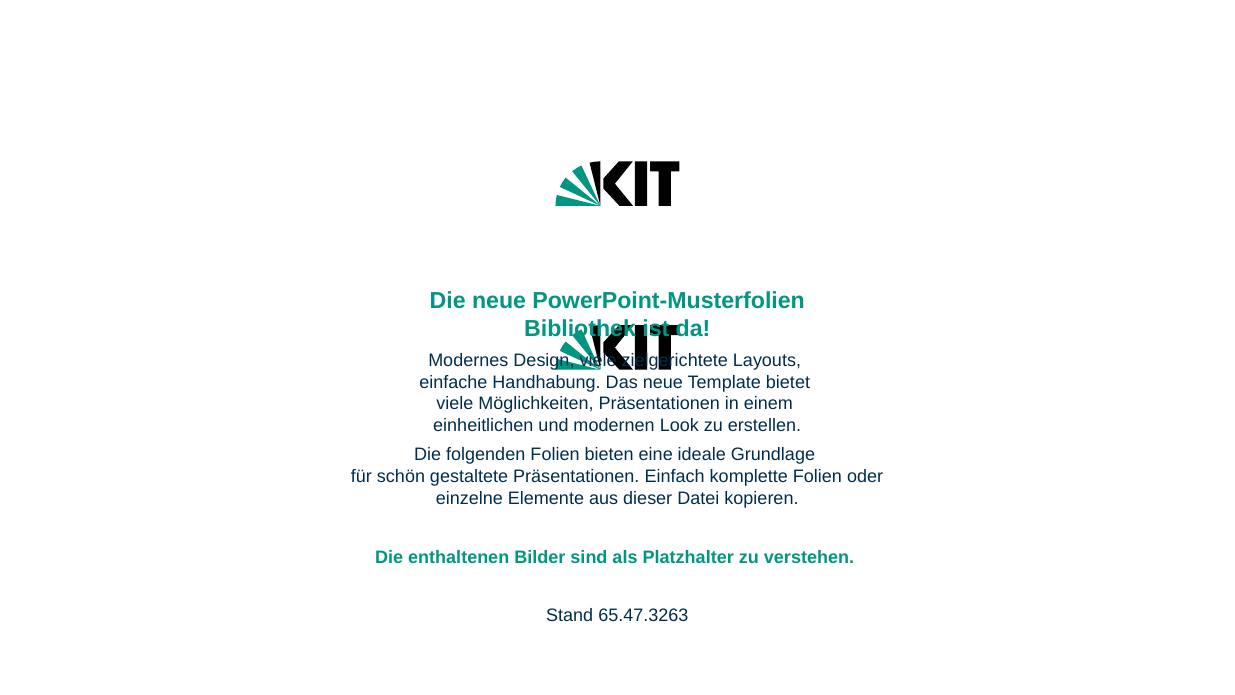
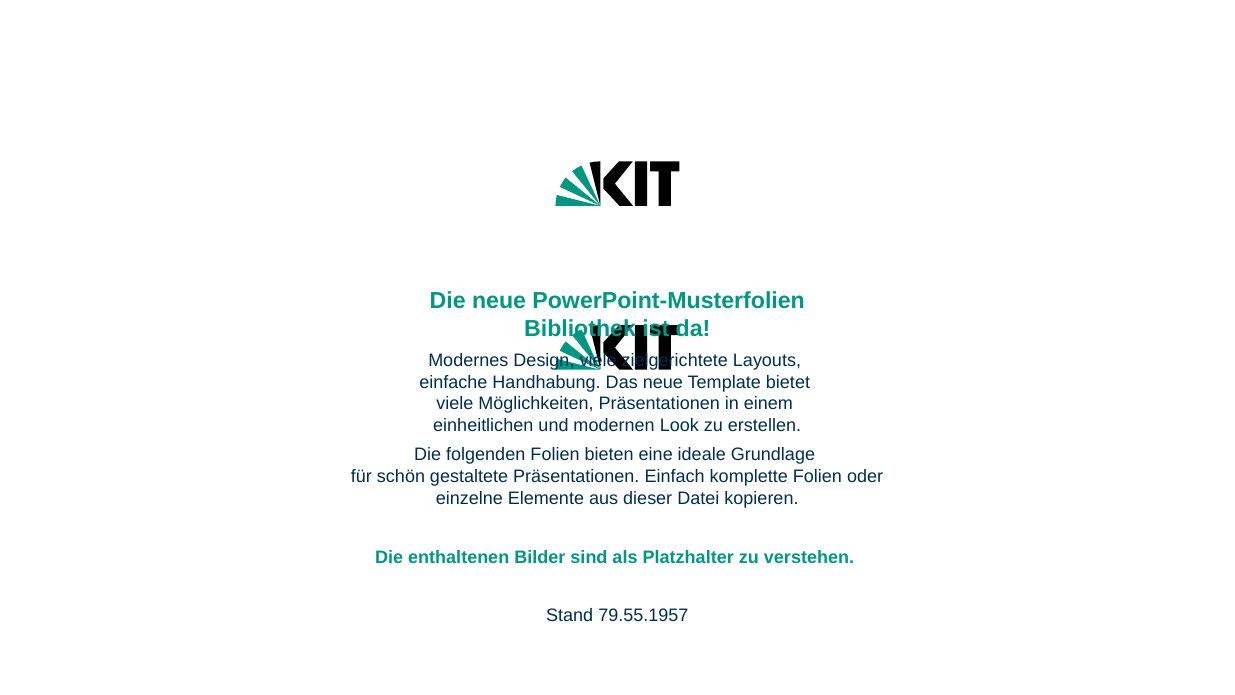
65.47.3263: 65.47.3263 -> 79.55.1957
